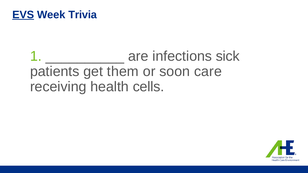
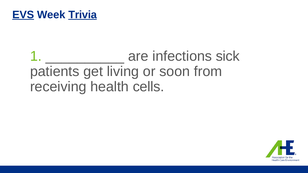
Trivia underline: none -> present
them: them -> living
care: care -> from
